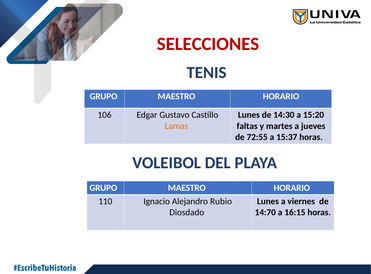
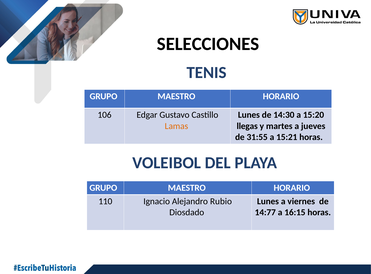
SELECCIONES colour: red -> black
faltas: faltas -> llegas
72:55: 72:55 -> 31:55
15:37: 15:37 -> 15:21
14:70: 14:70 -> 14:77
